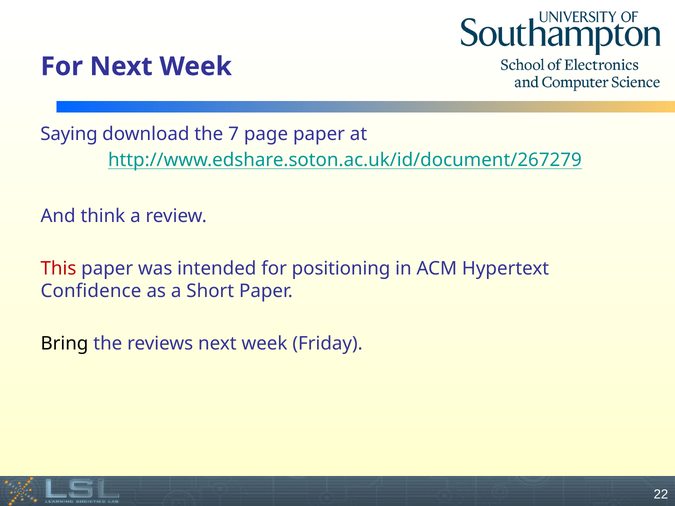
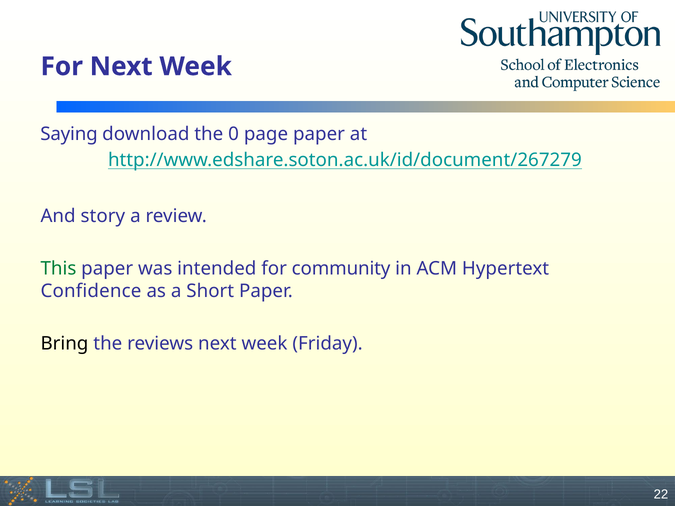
7: 7 -> 0
think: think -> story
This colour: red -> green
positioning: positioning -> community
